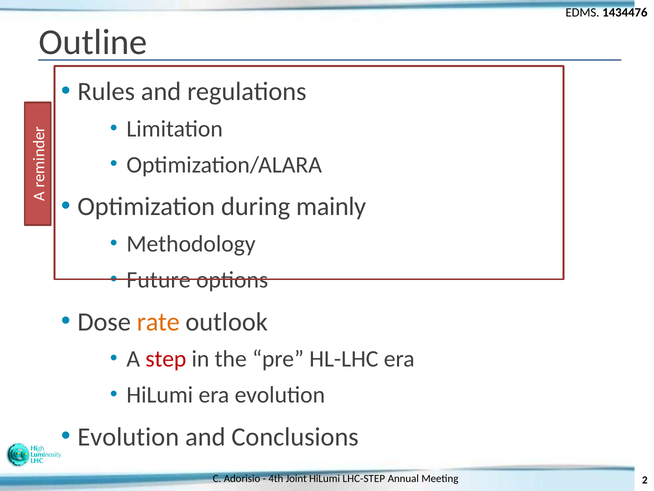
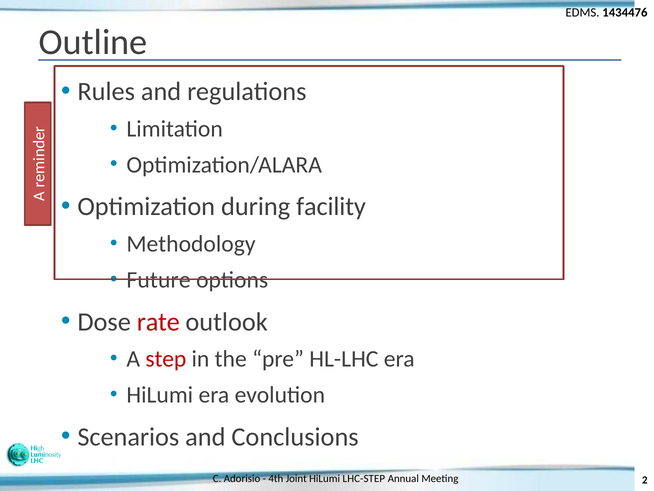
mainly: mainly -> facility
rate colour: orange -> red
Evolution at (128, 437): Evolution -> Scenarios
